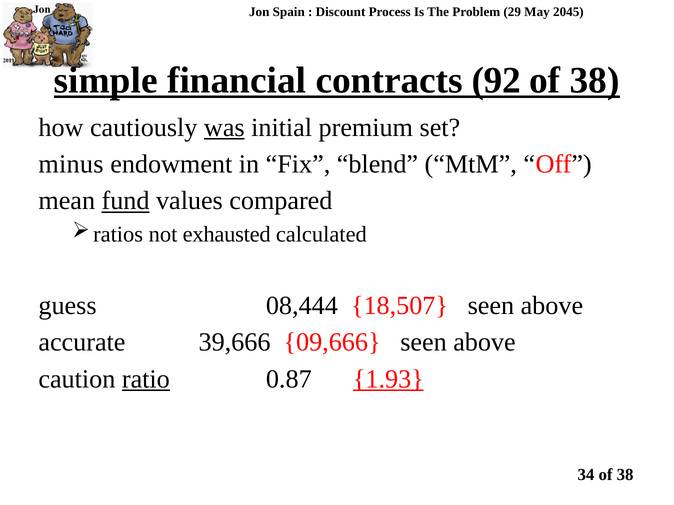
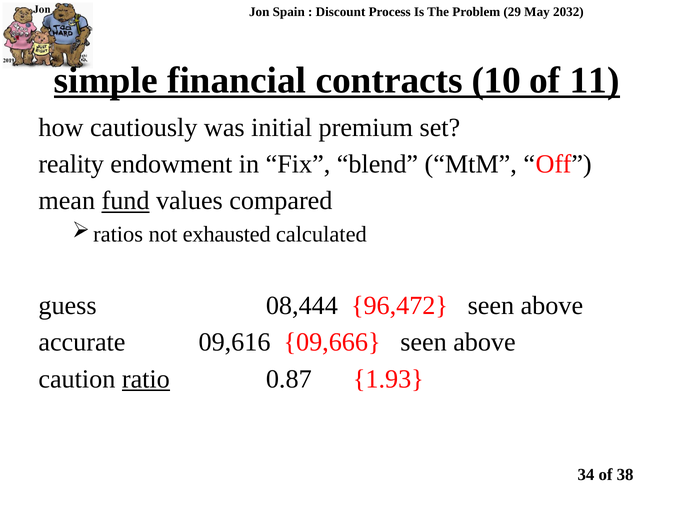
2045: 2045 -> 2032
92: 92 -> 10
38 at (595, 80): 38 -> 11
was underline: present -> none
minus: minus -> reality
18,507: 18,507 -> 96,472
39,666: 39,666 -> 09,616
1.93 underline: present -> none
